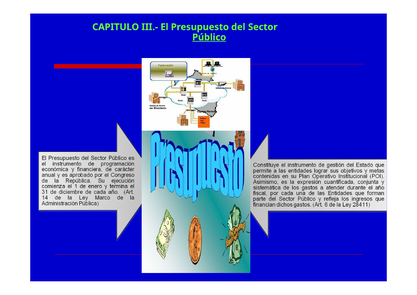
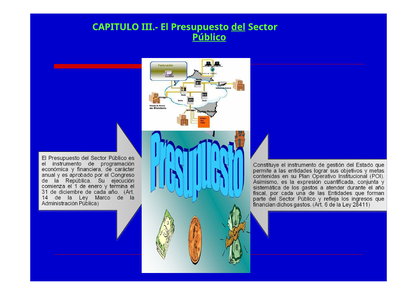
del underline: none -> present
